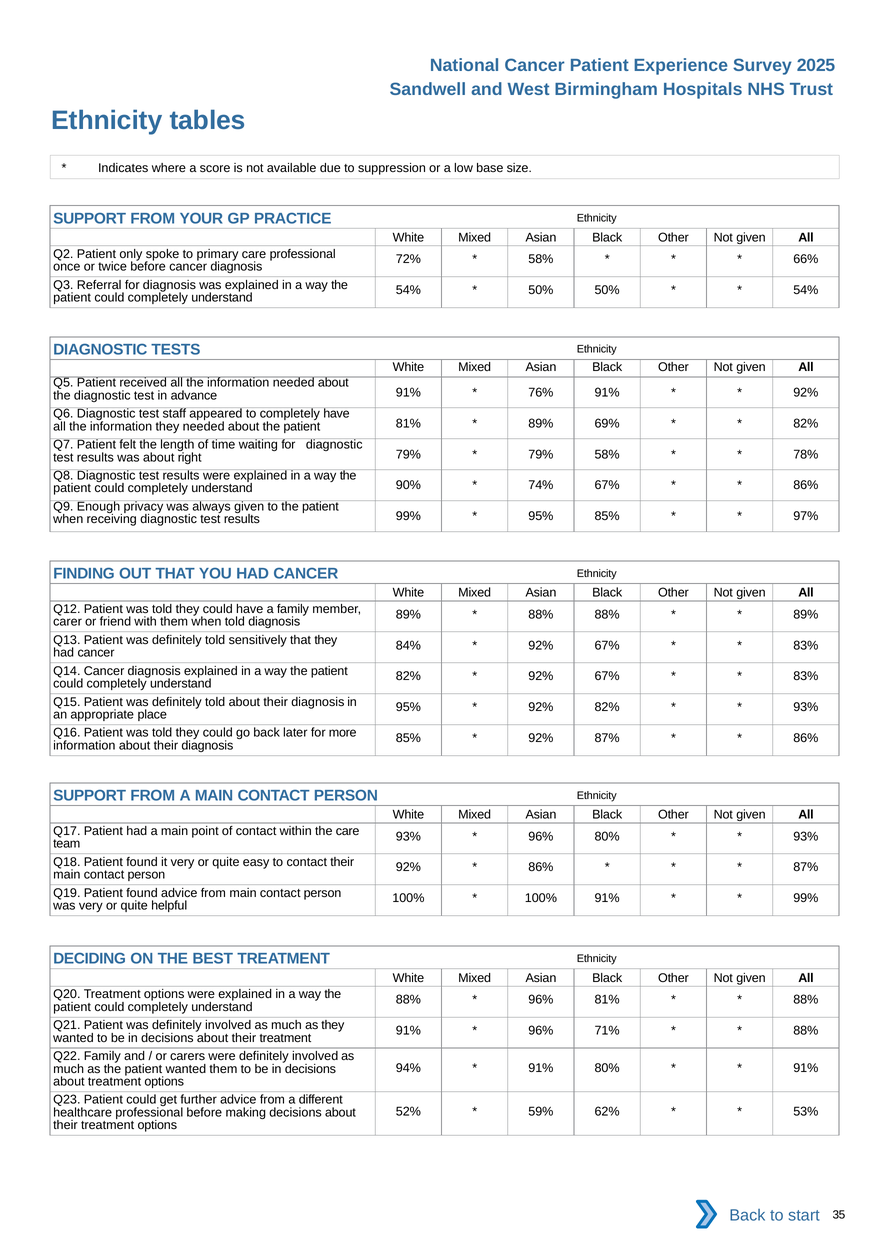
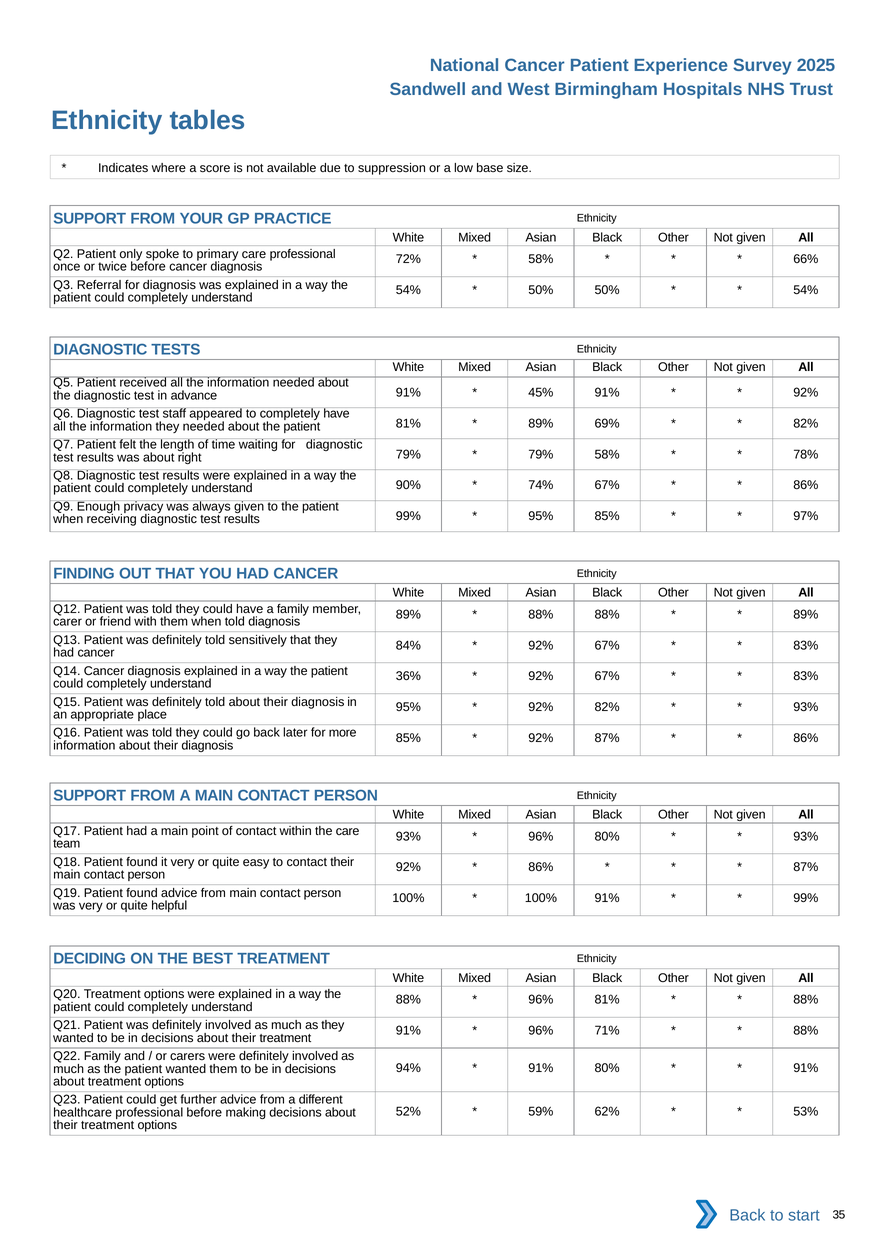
76%: 76% -> 45%
82% at (408, 676): 82% -> 36%
